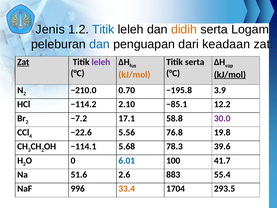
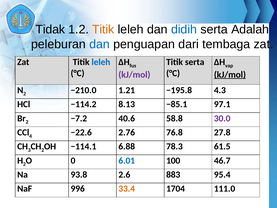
Jenis: Jenis -> Tidak
Titik at (103, 29) colour: blue -> orange
didih colour: orange -> blue
Logam: Logam -> Adalah
keadaan: keadaan -> tembaga
Zat at (23, 62) underline: present -> none
leleh at (101, 62) colour: purple -> blue
kJ/mol at (134, 74) colour: orange -> purple
0.70: 0.70 -> 1.21
3.9: 3.9 -> 4.3
2.10: 2.10 -> 8.13
12.2: 12.2 -> 97.1
17.1: 17.1 -> 40.6
5.56: 5.56 -> 2.76
19.8: 19.8 -> 27.8
5.68: 5.68 -> 6.88
39.6: 39.6 -> 61.5
41.7: 41.7 -> 46.7
51.6: 51.6 -> 93.8
55.4: 55.4 -> 95.4
293.5: 293.5 -> 111.0
